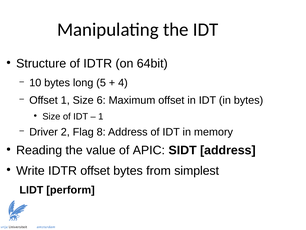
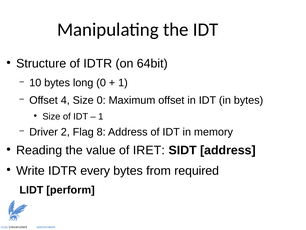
long 5: 5 -> 0
4 at (123, 83): 4 -> 1
Offset 1: 1 -> 4
Size 6: 6 -> 0
APIC: APIC -> IRET
IDTR offset: offset -> every
simplest: simplest -> required
